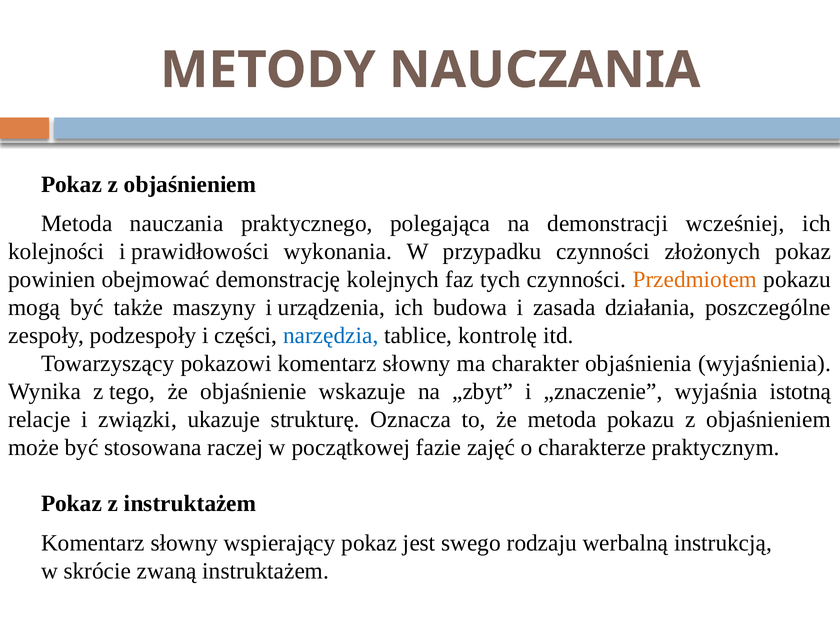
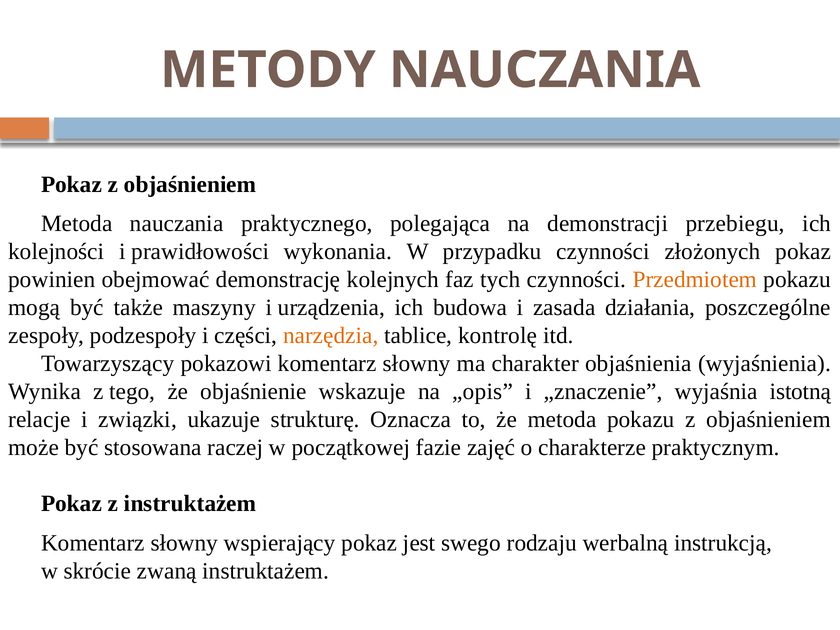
wcześniej: wcześniej -> przebiegu
narzędzia colour: blue -> orange
„zbyt: „zbyt -> „opis
